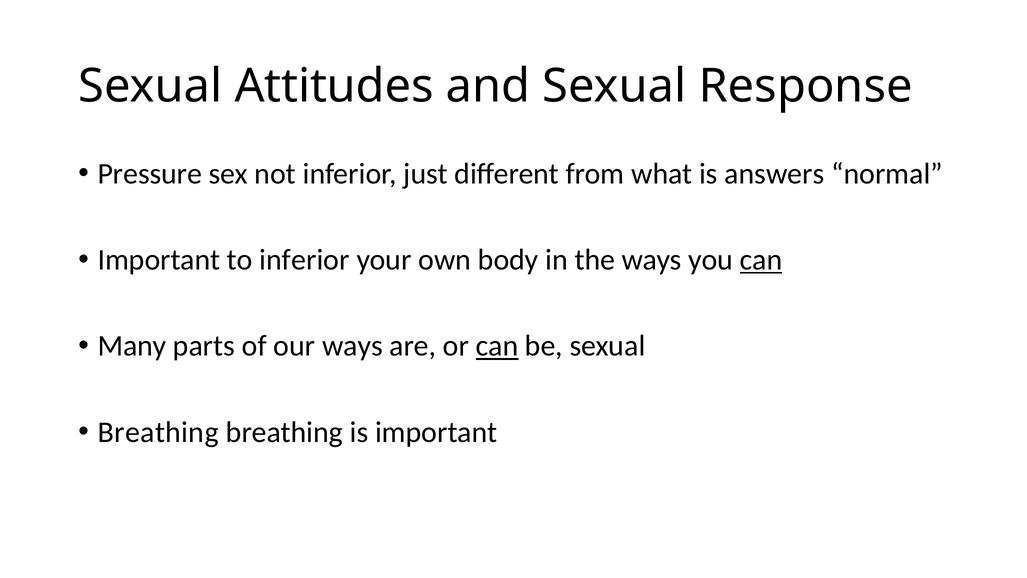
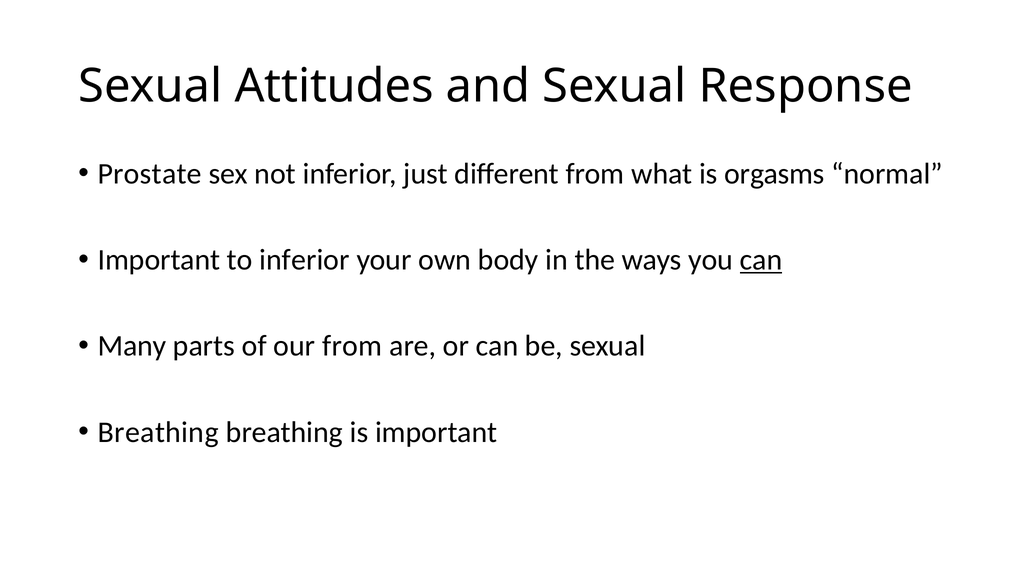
Pressure: Pressure -> Prostate
answers: answers -> orgasms
our ways: ways -> from
can at (497, 346) underline: present -> none
